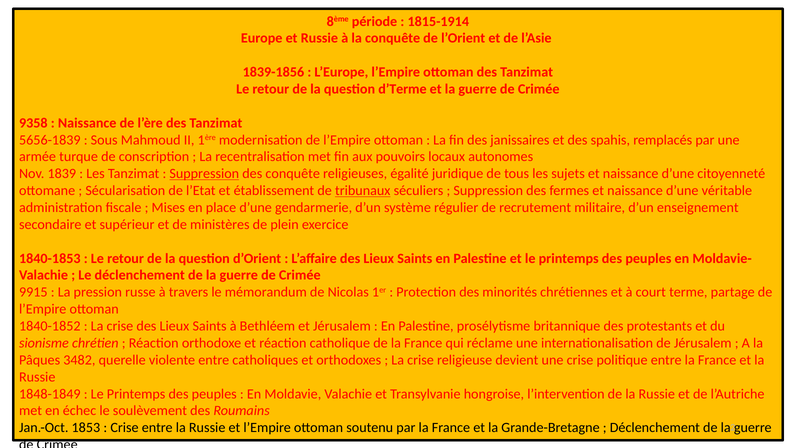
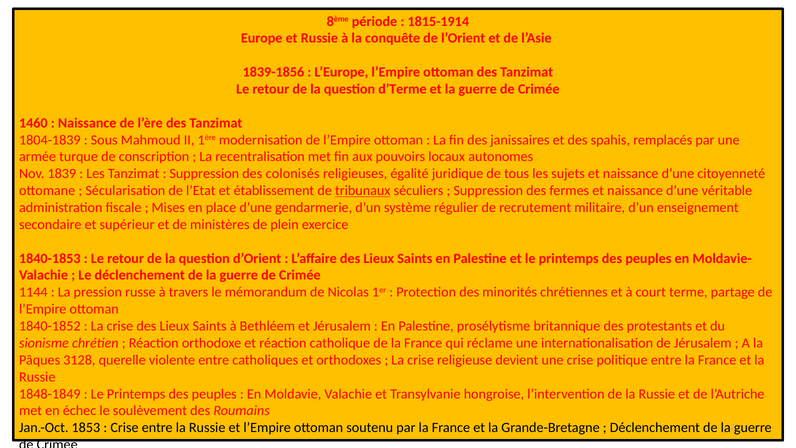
9358: 9358 -> 1460
5656-1839: 5656-1839 -> 1804-1839
Suppression at (204, 174) underline: present -> none
des conquête: conquête -> colonisés
9915: 9915 -> 1144
3482: 3482 -> 3128
